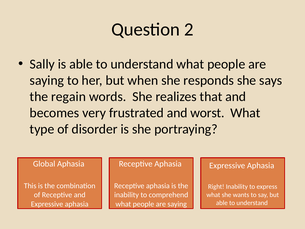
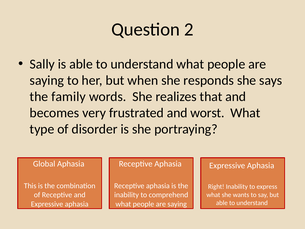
regain: regain -> family
